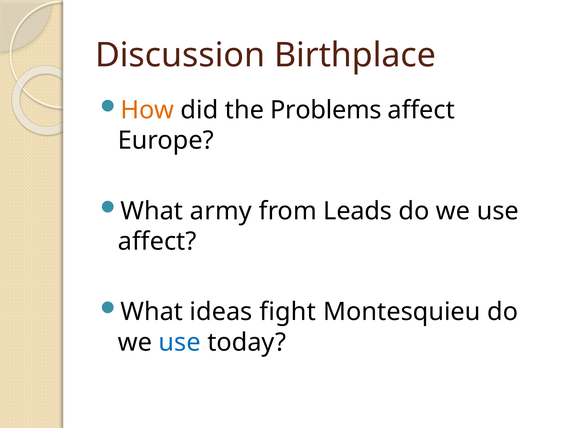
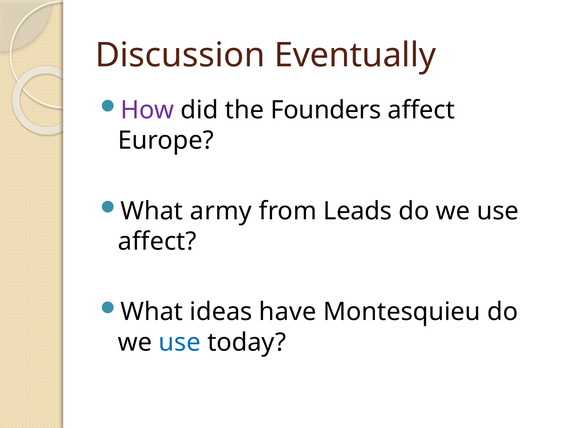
Birthplace: Birthplace -> Eventually
How colour: orange -> purple
Problems: Problems -> Founders
fight: fight -> have
